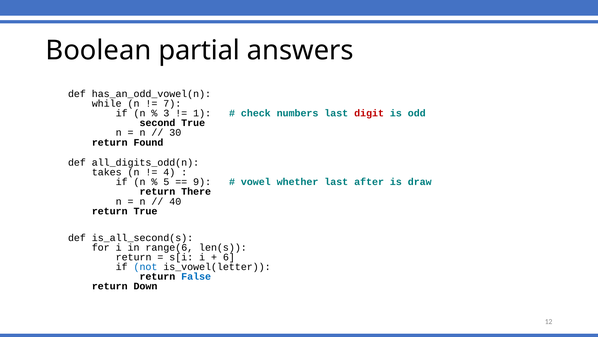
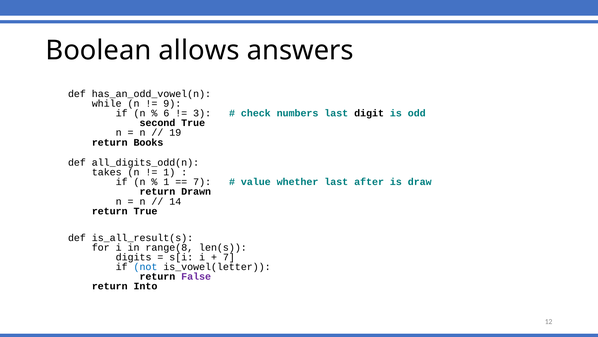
partial: partial -> allows
7: 7 -> 9
3: 3 -> 6
1: 1 -> 3
digit colour: red -> black
30: 30 -> 19
Found: Found -> Books
4 at (169, 172): 4 -> 1
5 at (166, 182): 5 -> 1
9 at (202, 182): 9 -> 7
vowel: vowel -> value
There: There -> Drawn
40: 40 -> 14
is_all_second(s: is_all_second(s -> is_all_result(s
range(6: range(6 -> range(8
return at (134, 257): return -> digits
6 at (229, 257): 6 -> 7
False colour: blue -> purple
Down: Down -> Into
